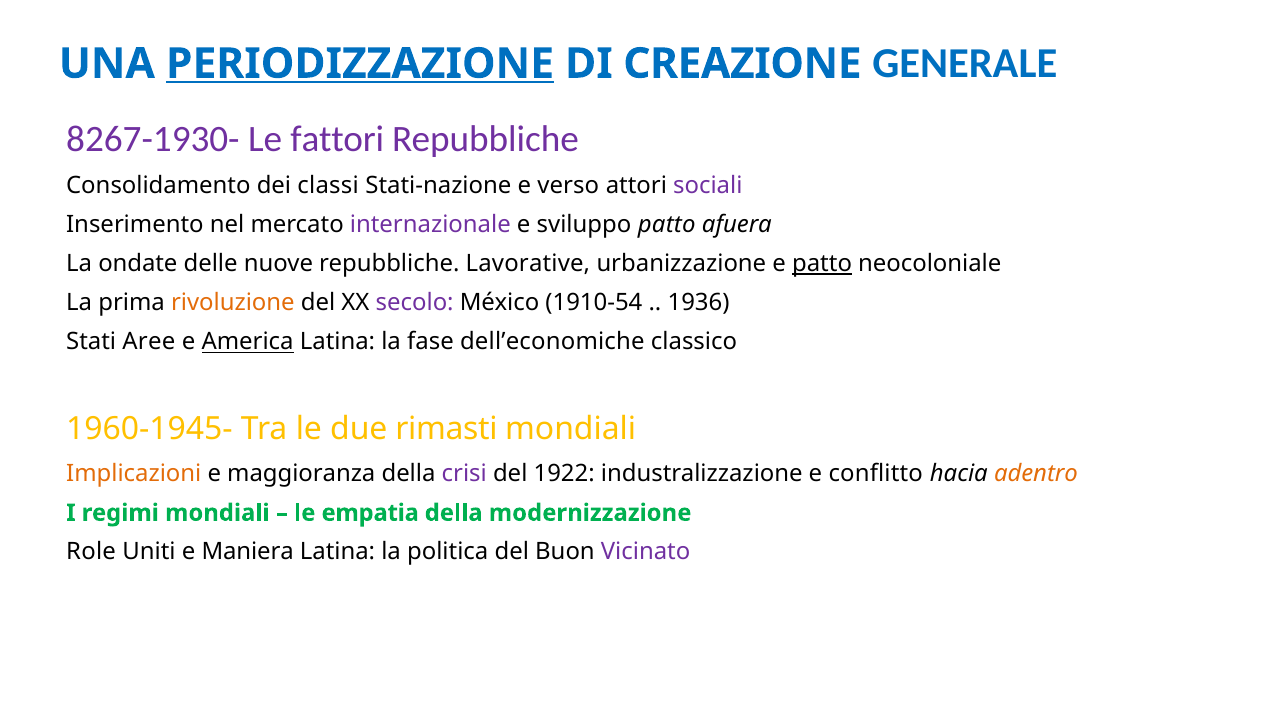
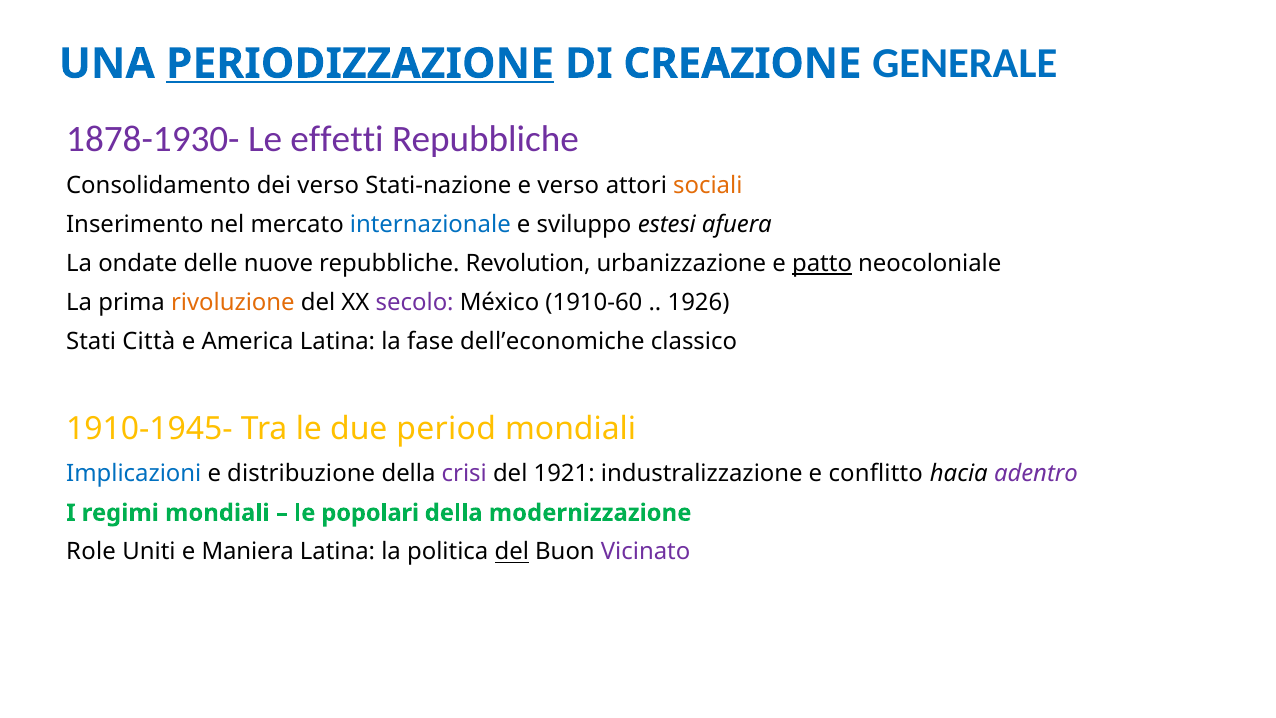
8267-1930-: 8267-1930- -> 1878-1930-
fattori: fattori -> effetti
dei classi: classi -> verso
sociali colour: purple -> orange
internazionale colour: purple -> blue
sviluppo patto: patto -> estesi
Lavorative: Lavorative -> Revolution
1910-54: 1910-54 -> 1910-60
1936: 1936 -> 1926
Aree: Aree -> Città
America underline: present -> none
1960-1945-: 1960-1945- -> 1910-1945-
rimasti: rimasti -> period
Implicazioni colour: orange -> blue
maggioranza: maggioranza -> distribuzione
1922: 1922 -> 1921
adentro colour: orange -> purple
empatia: empatia -> popolari
del at (512, 552) underline: none -> present
